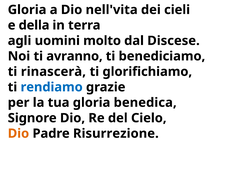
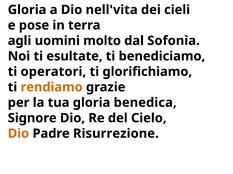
della: della -> pose
Discese: Discese -> Sofonìa
avranno: avranno -> esultate
rinascerà: rinascerà -> operatori
rendiamo colour: blue -> orange
